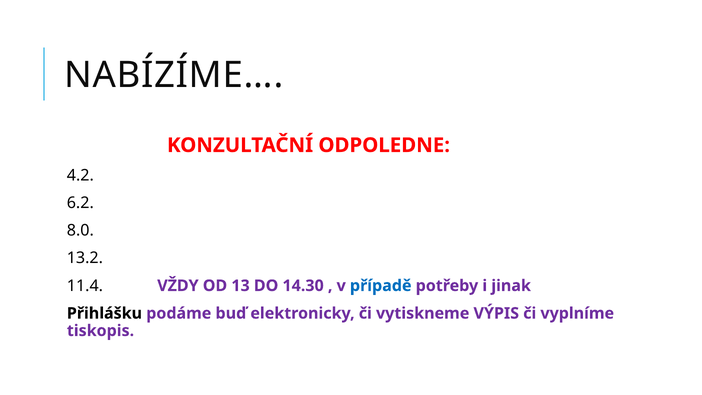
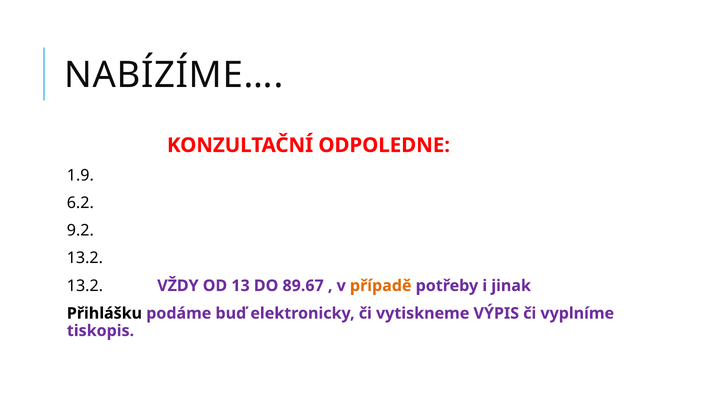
4.2: 4.2 -> 1.9
8.0: 8.0 -> 9.2
11.4 at (85, 286): 11.4 -> 13.2
14.30: 14.30 -> 89.67
případě colour: blue -> orange
